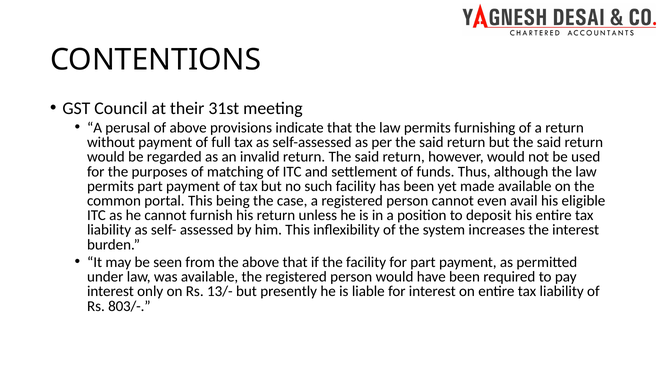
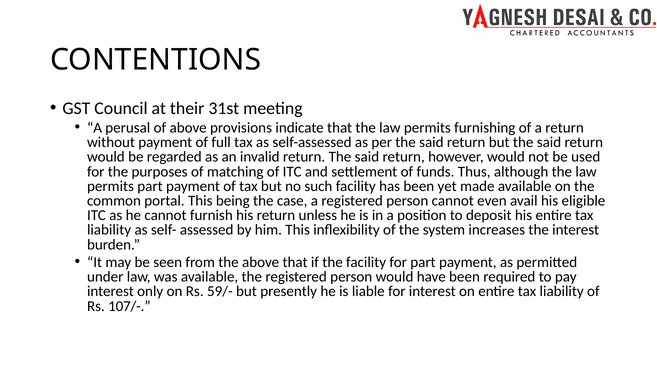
13/-: 13/- -> 59/-
803/-: 803/- -> 107/-
